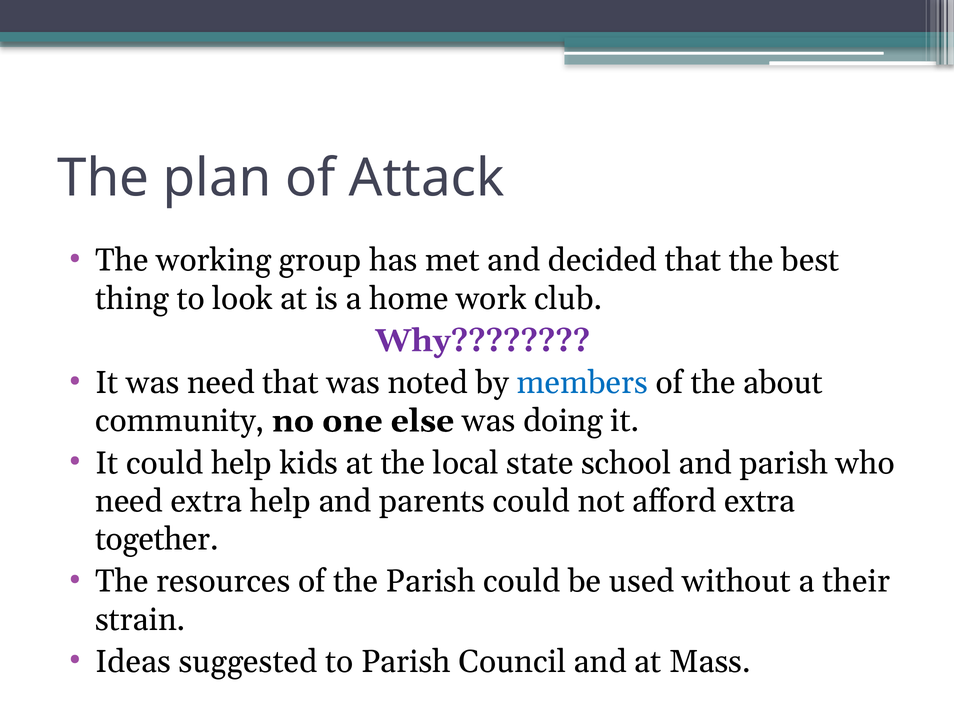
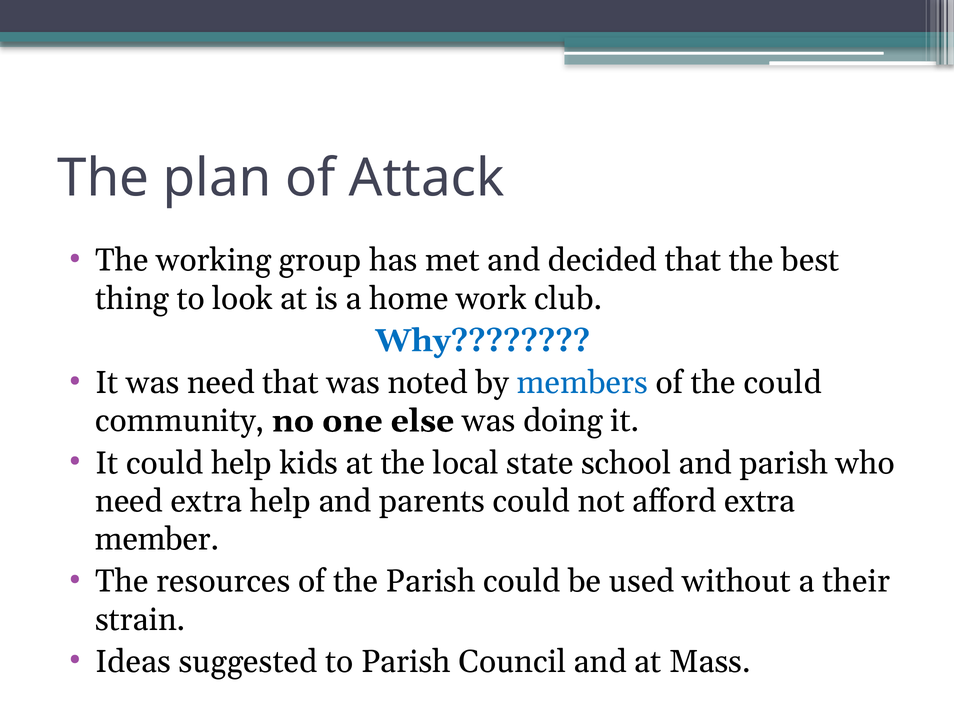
Why colour: purple -> blue
the about: about -> could
together: together -> member
